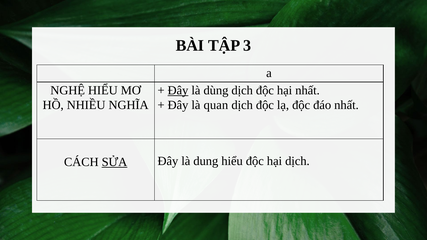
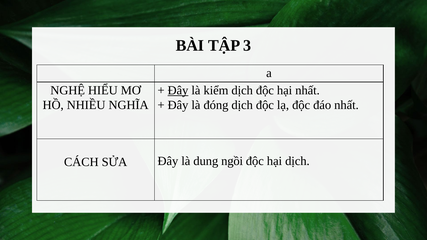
dùng: dùng -> kiểm
quan: quan -> đóng
SỬA underline: present -> none
dung hiểu: hiểu -> ngồi
